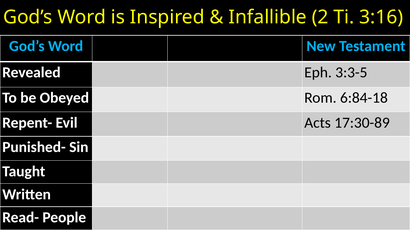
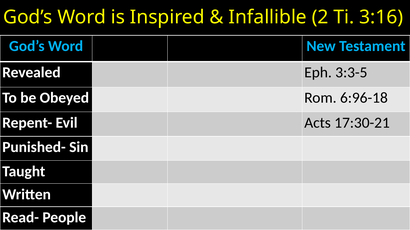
6:84-18: 6:84-18 -> 6:96-18
17:30-89: 17:30-89 -> 17:30-21
